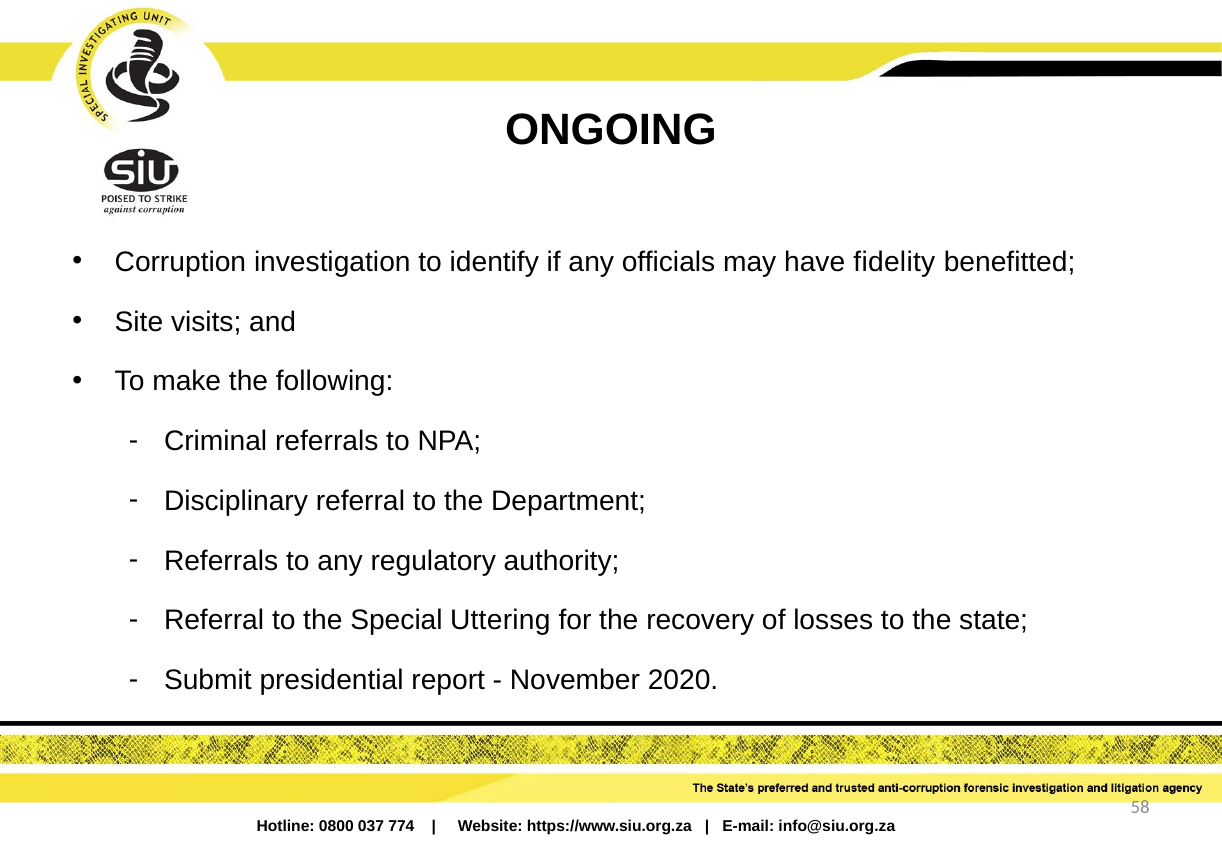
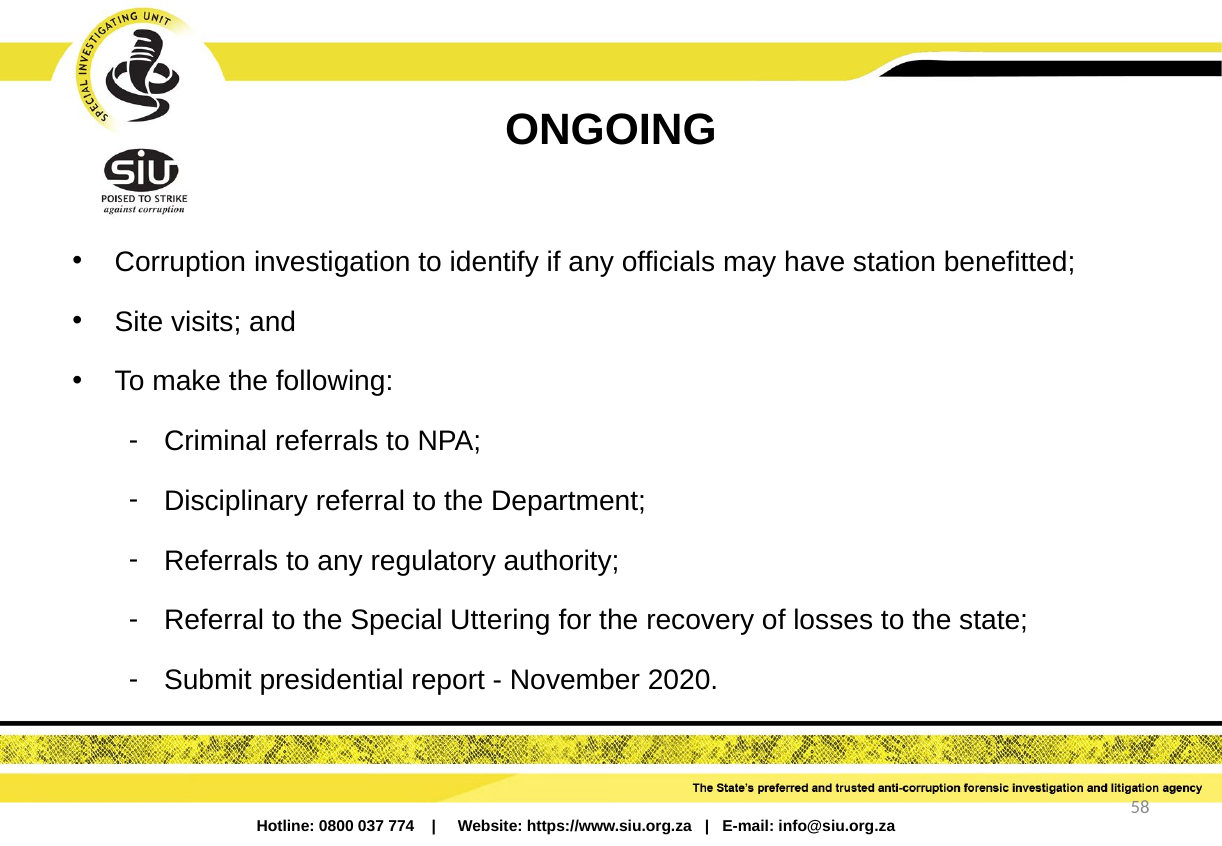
fidelity: fidelity -> station
